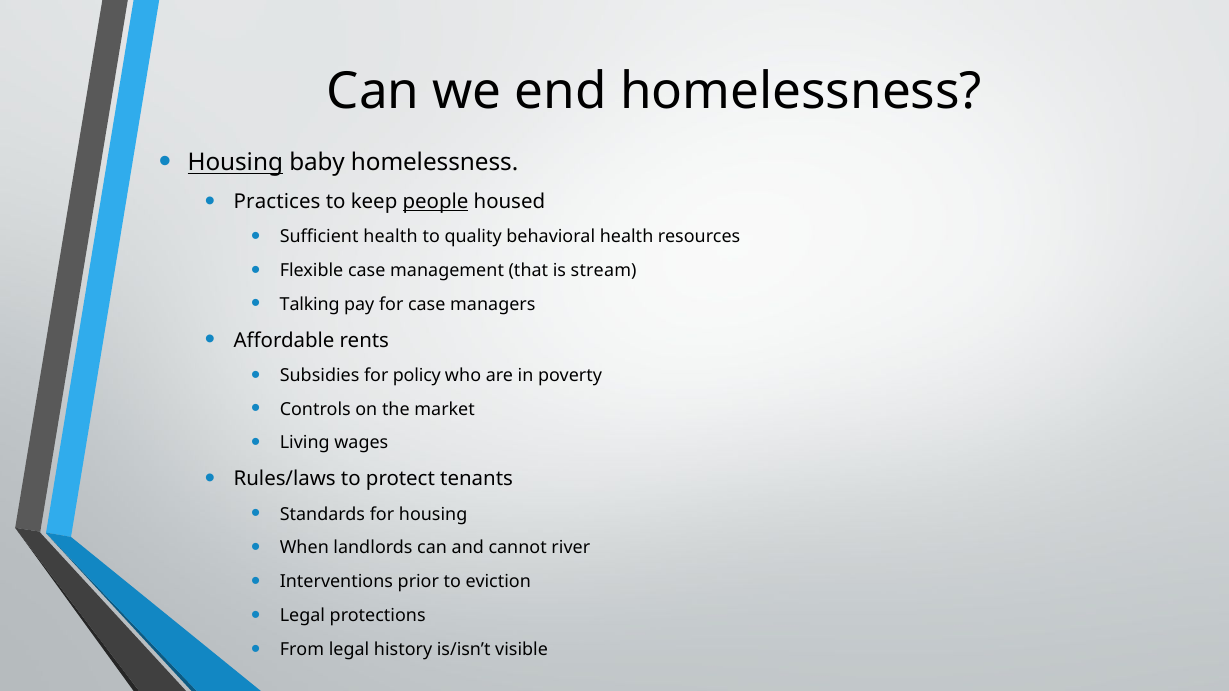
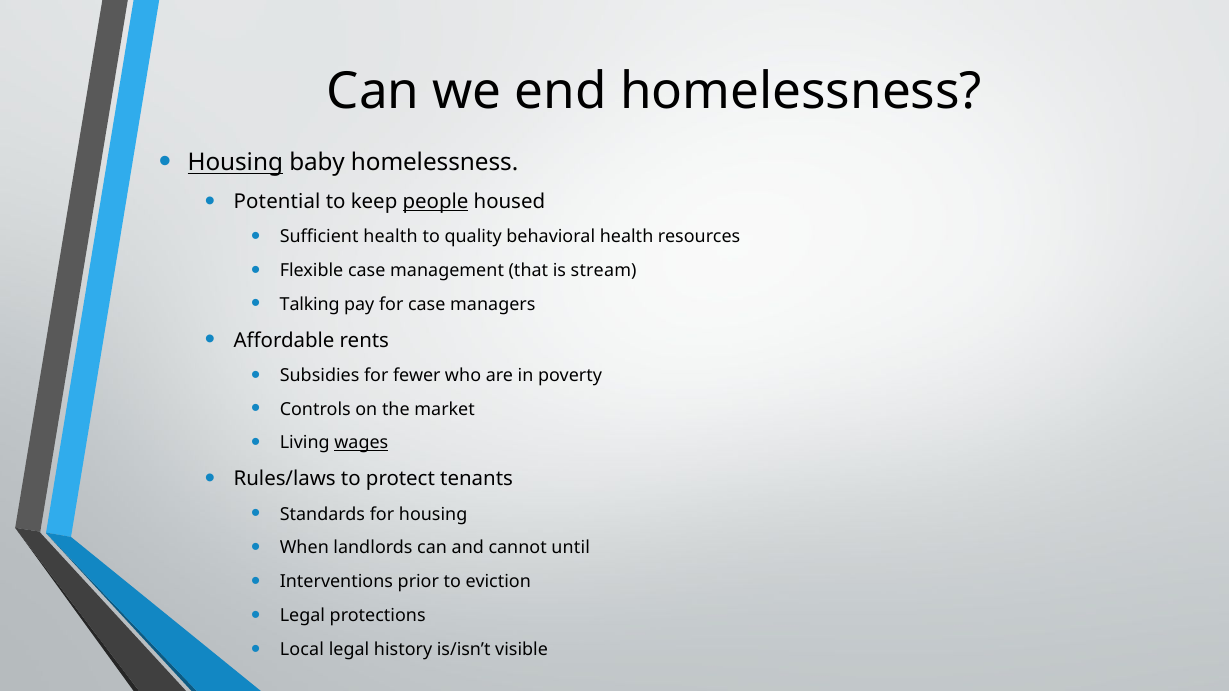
Practices: Practices -> Potential
policy: policy -> fewer
wages underline: none -> present
river: river -> until
From: From -> Local
